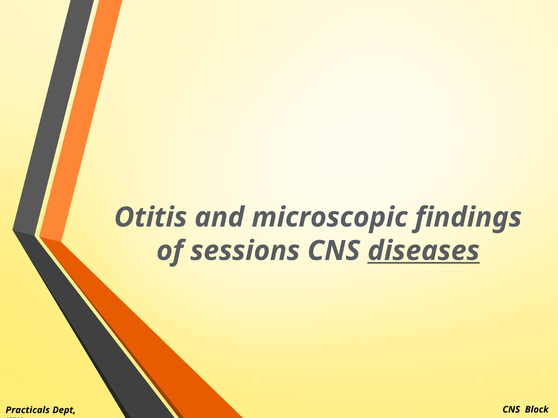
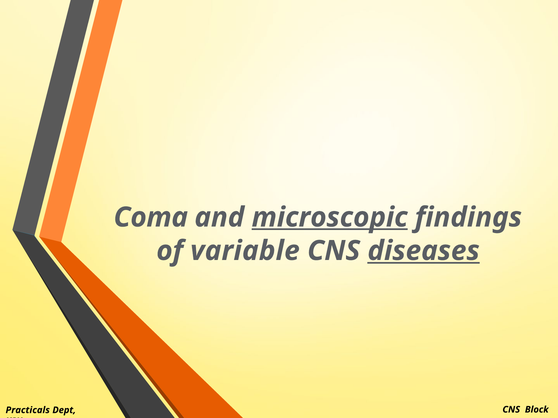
Otitis: Otitis -> Coma
microscopic underline: none -> present
sessions: sessions -> variable
